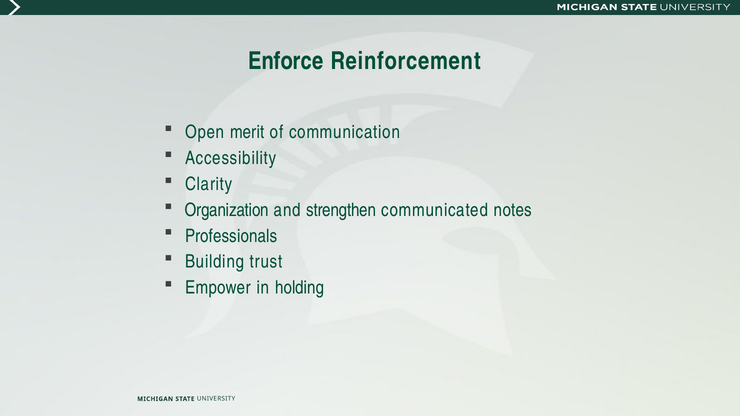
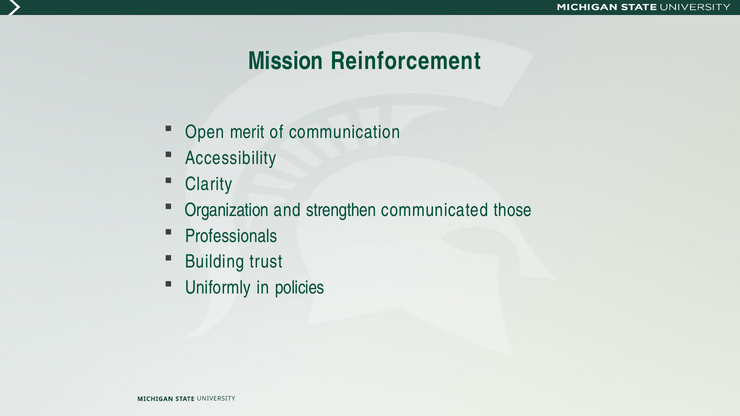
Enforce: Enforce -> Mission
notes: notes -> those
Empower: Empower -> Uniformly
holding: holding -> policies
